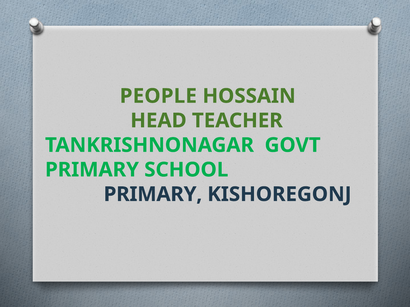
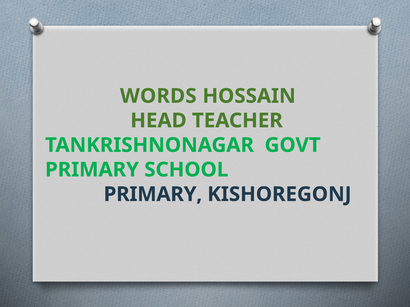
PEOPLE: PEOPLE -> WORDS
